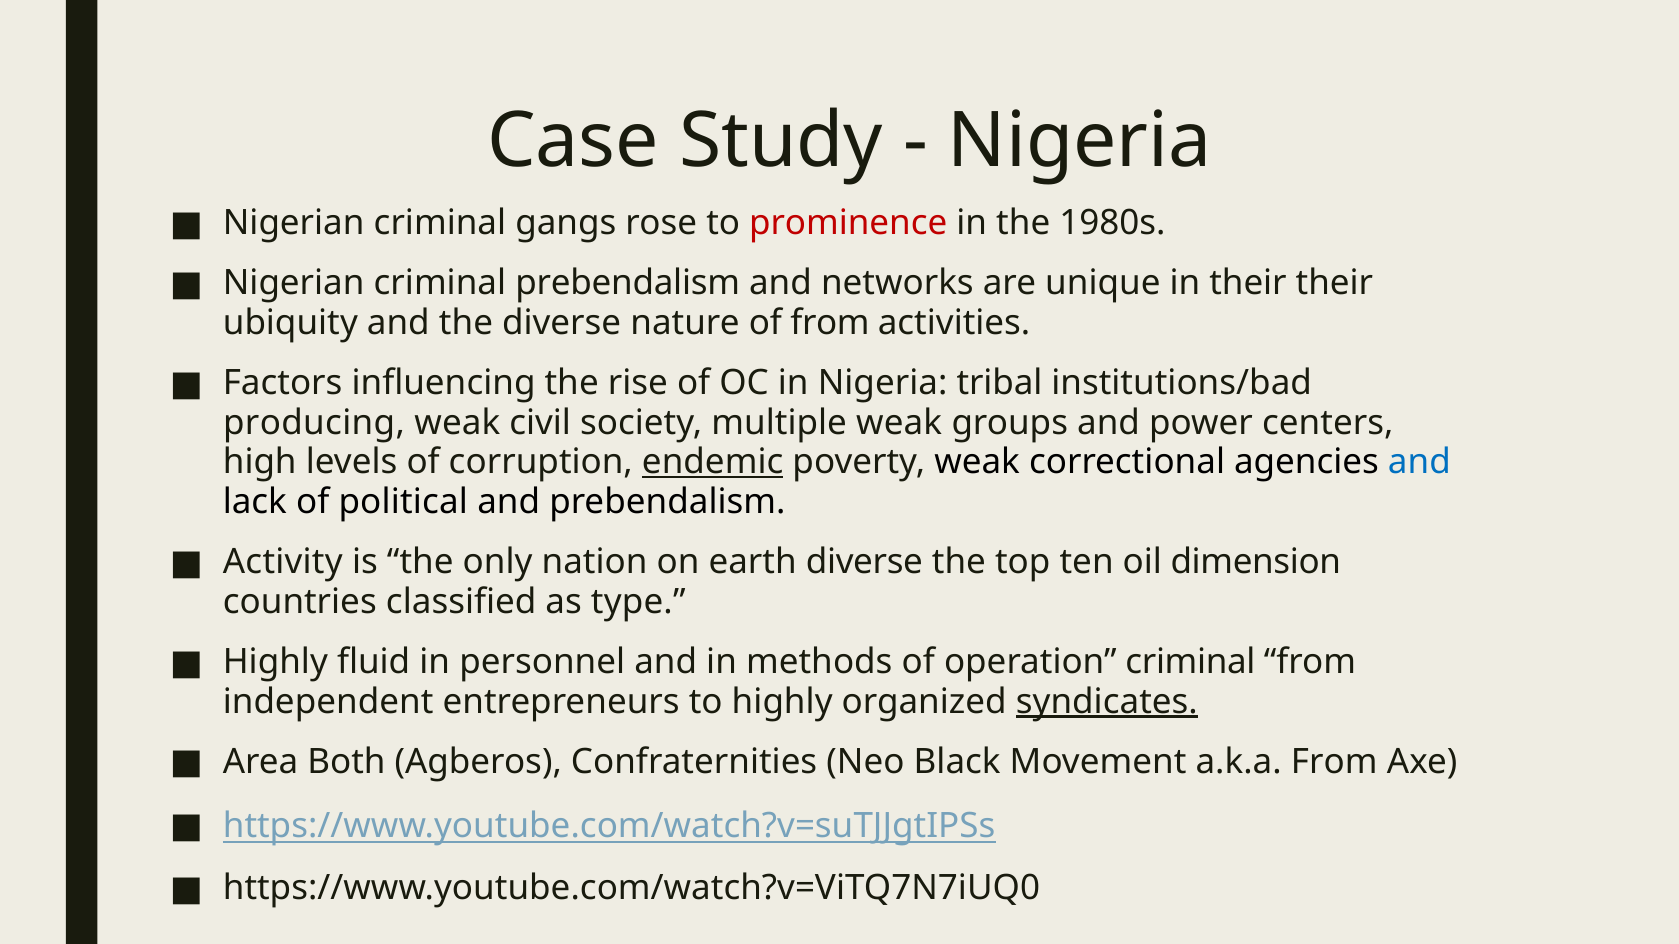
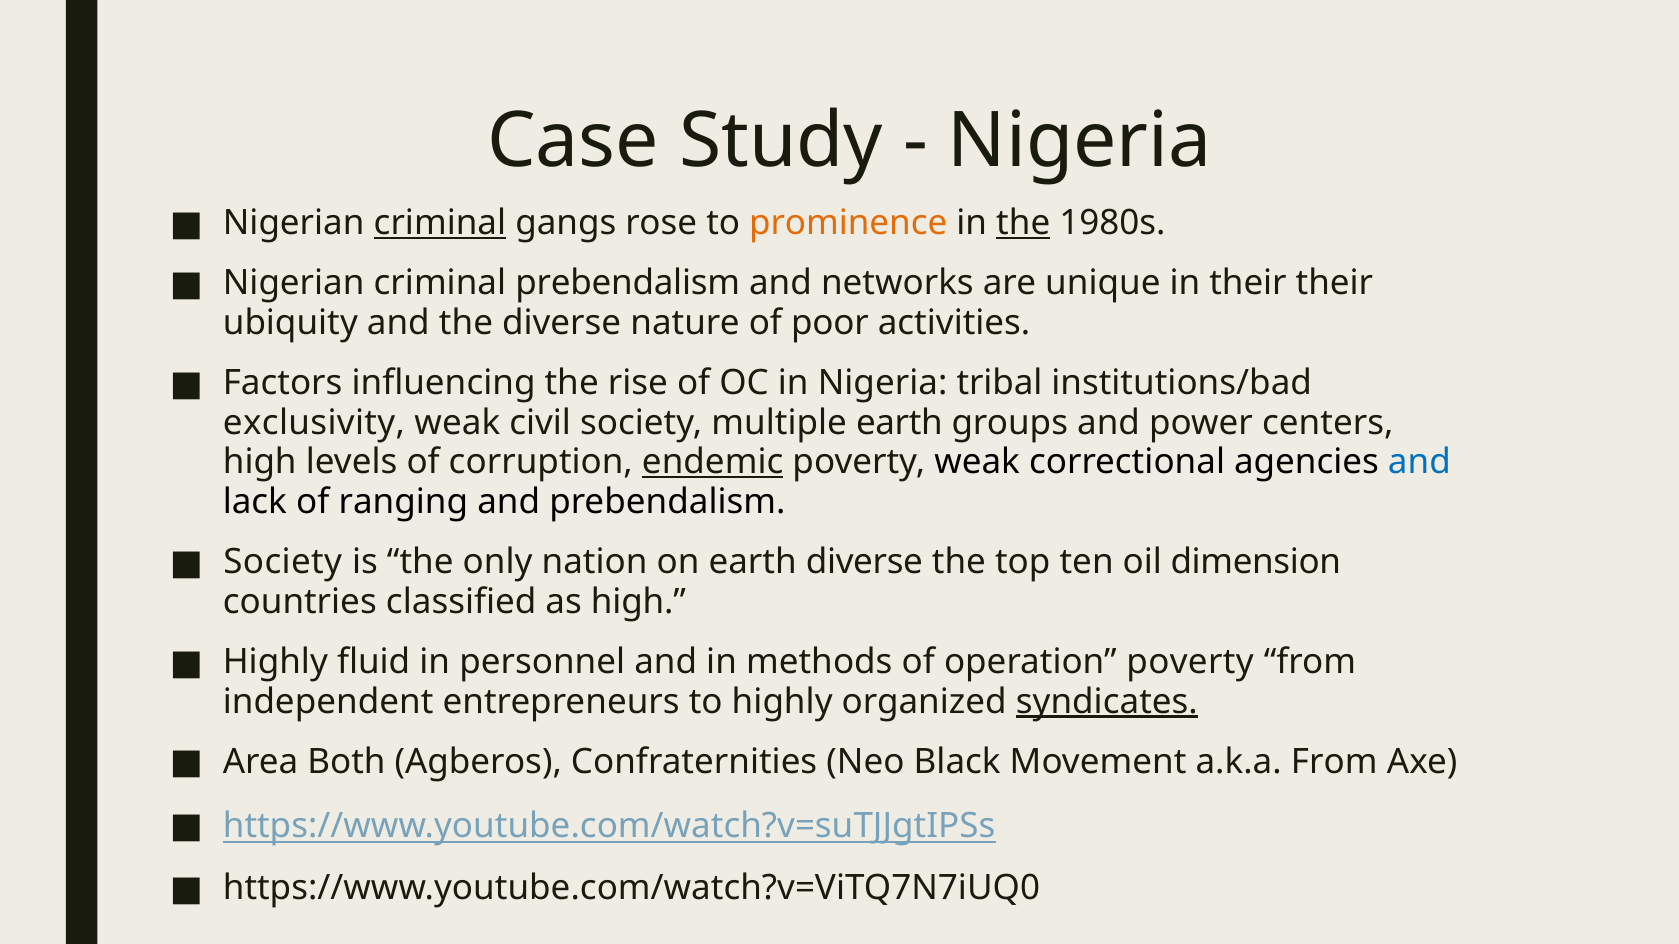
criminal at (440, 223) underline: none -> present
prominence colour: red -> orange
the at (1023, 223) underline: none -> present
of from: from -> poor
producing: producing -> exclusivity
multiple weak: weak -> earth
political: political -> ranging
Activity at (283, 562): Activity -> Society
as type: type -> high
operation criminal: criminal -> poverty
